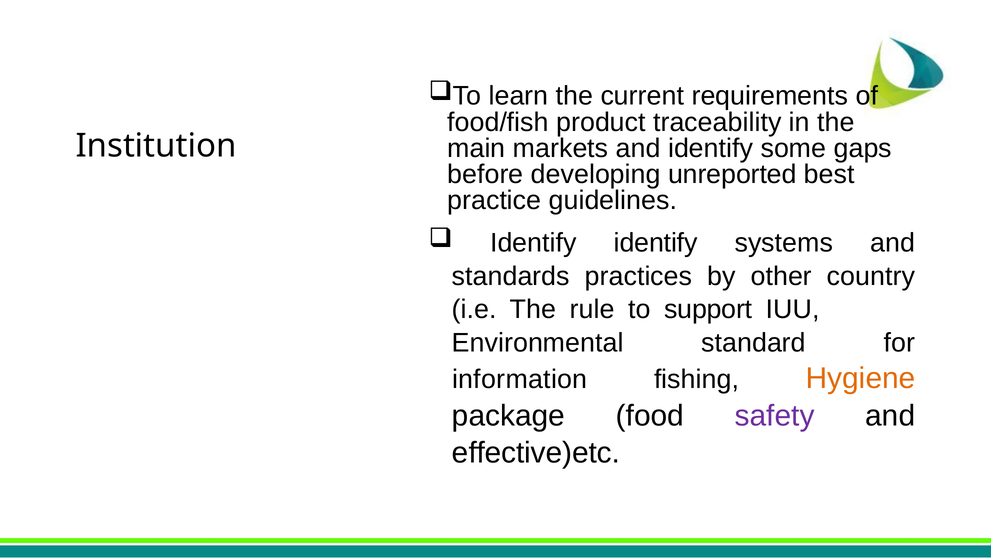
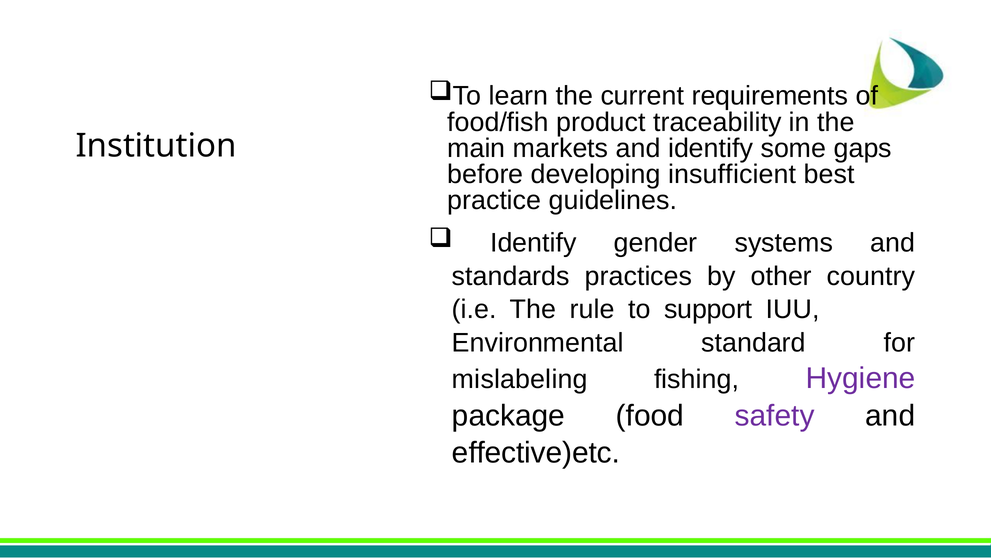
unreported: unreported -> insufficient
Identify identify: identify -> gender
information: information -> mislabeling
Hygiene colour: orange -> purple
